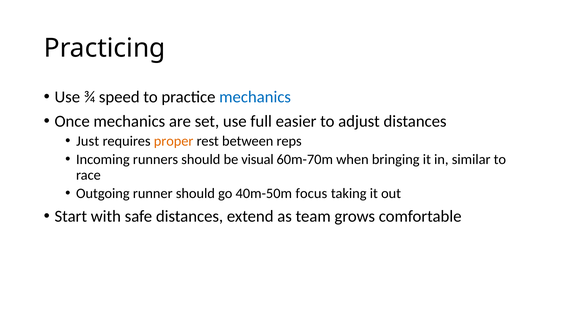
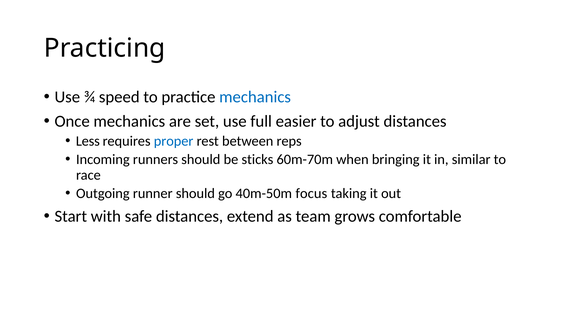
Just: Just -> Less
proper colour: orange -> blue
visual: visual -> sticks
